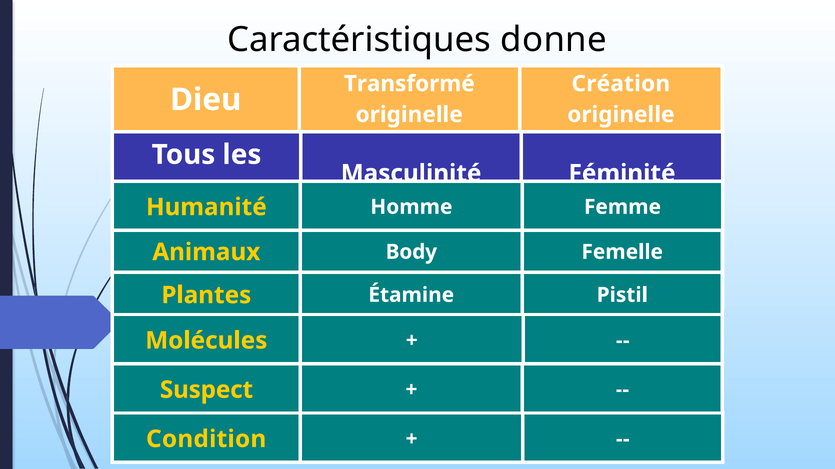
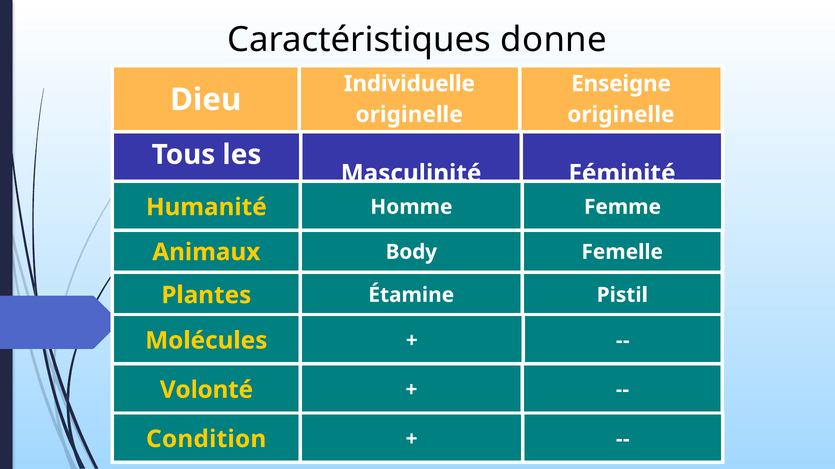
Transformé: Transformé -> Individuelle
Création: Création -> Enseigne
Suspect: Suspect -> Volonté
